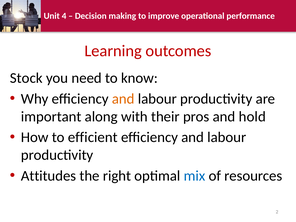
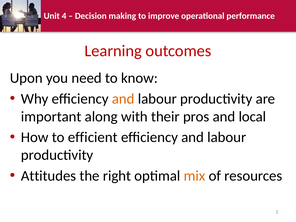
Stock: Stock -> Upon
hold: hold -> local
mix colour: blue -> orange
